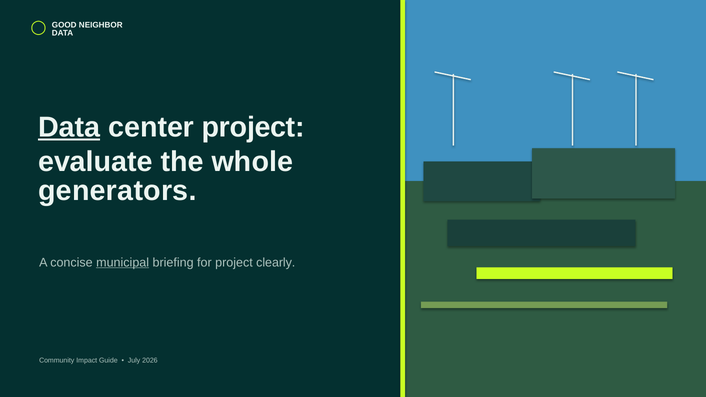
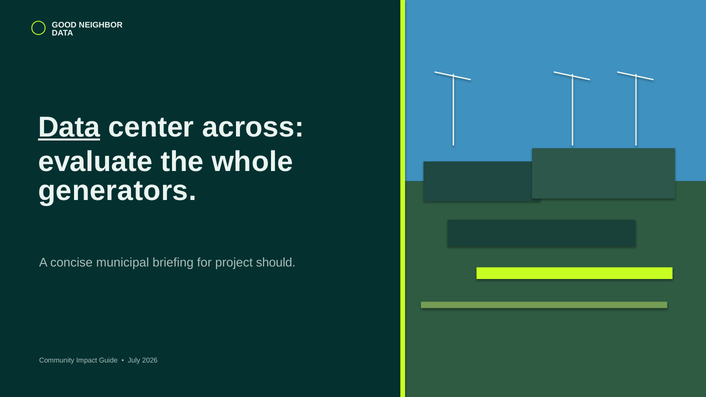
center project: project -> across
municipal underline: present -> none
clearly: clearly -> should
